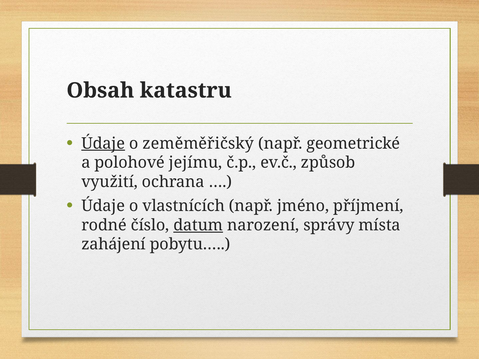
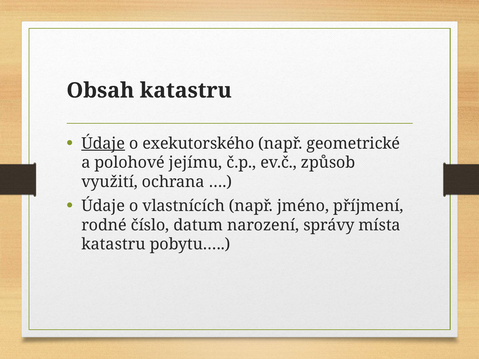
zeměměřičský: zeměměřičský -> exekutorského
datum underline: present -> none
zahájení at (114, 245): zahájení -> katastru
